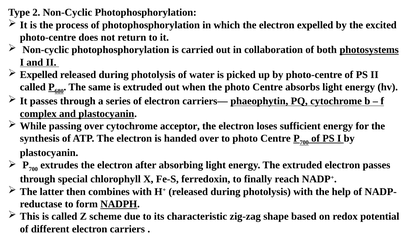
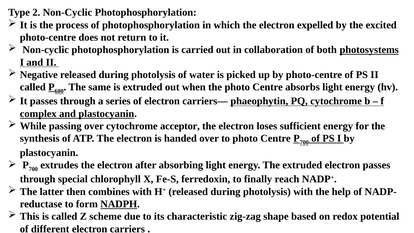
Expelled at (39, 75): Expelled -> Negative
